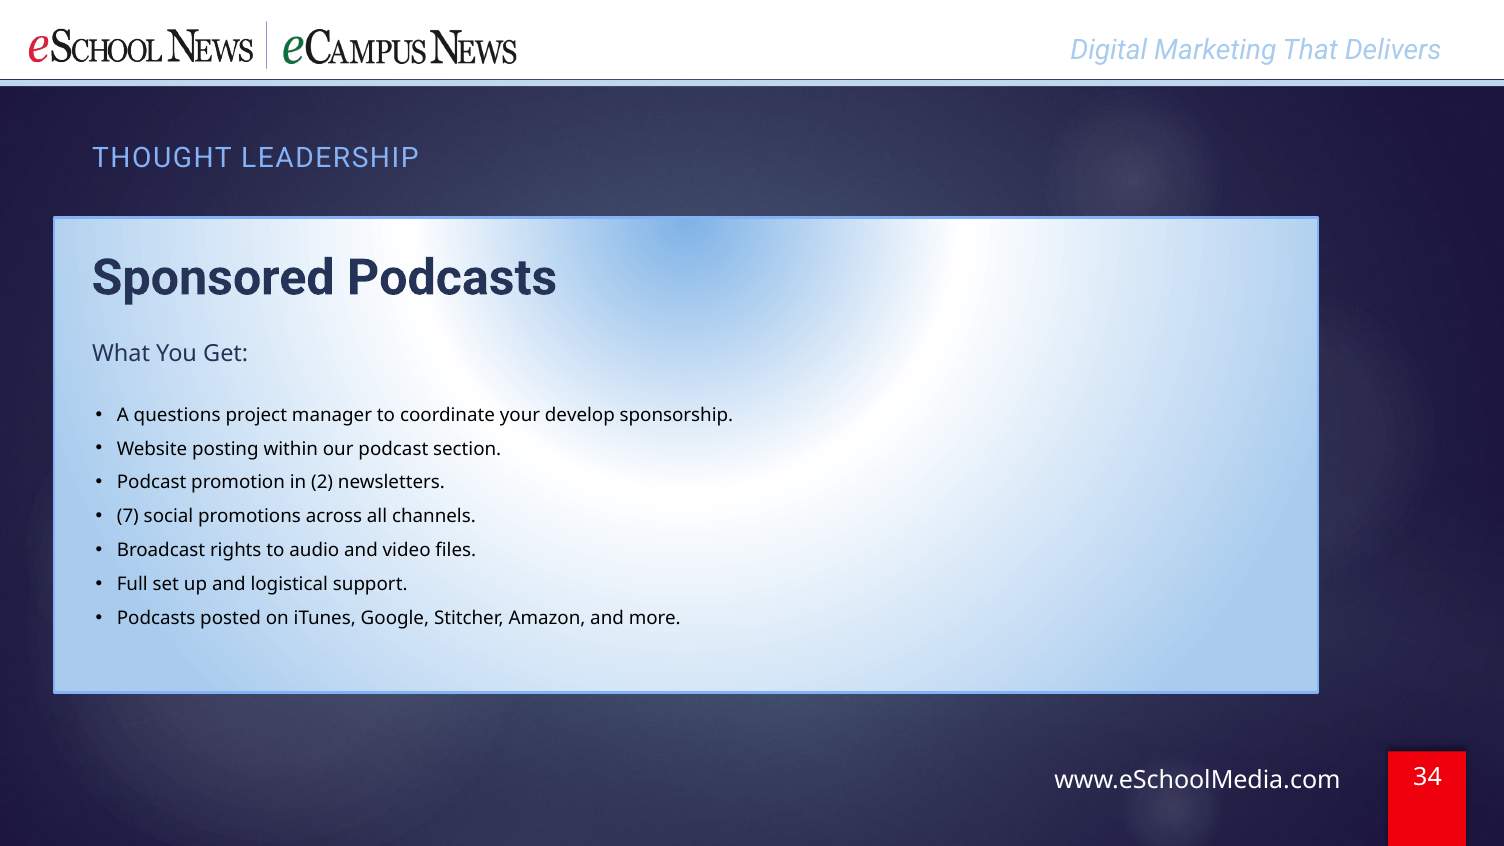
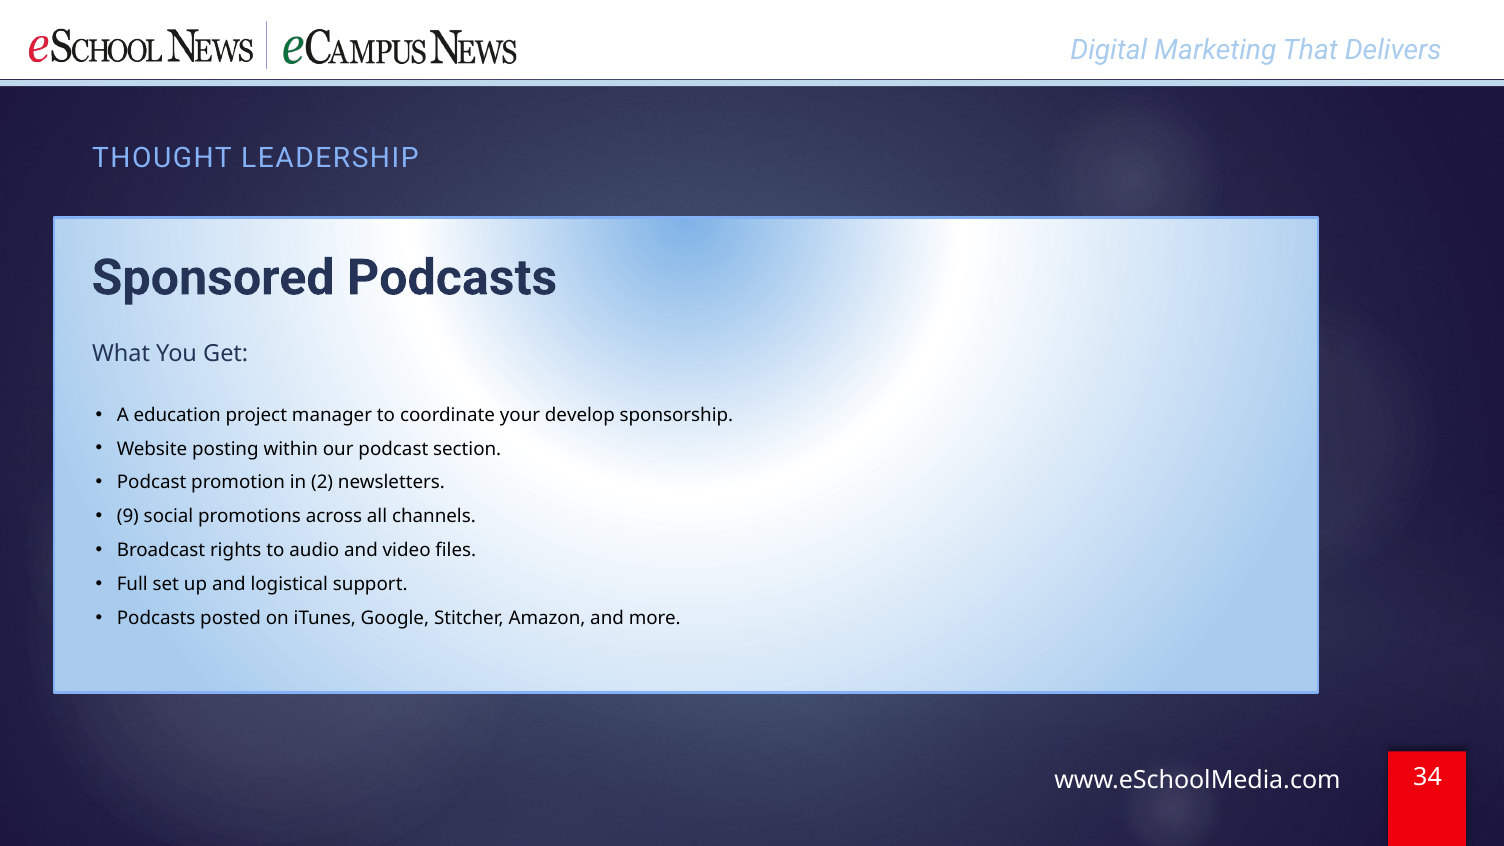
questions: questions -> education
7: 7 -> 9
